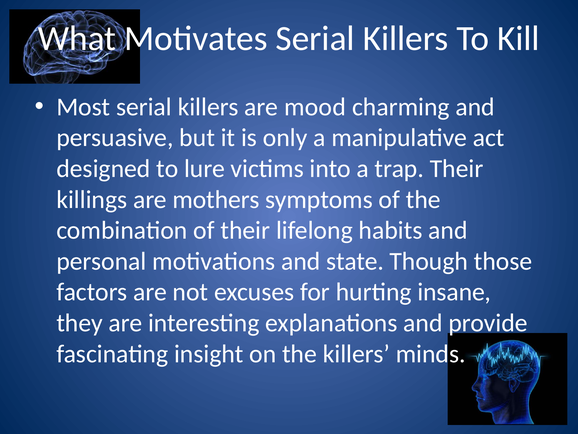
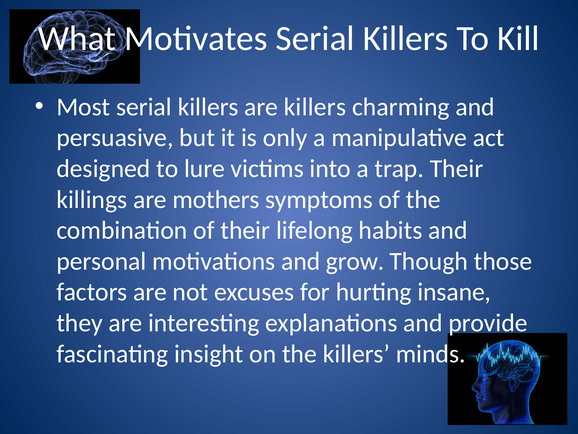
are mood: mood -> killers
state: state -> grow
